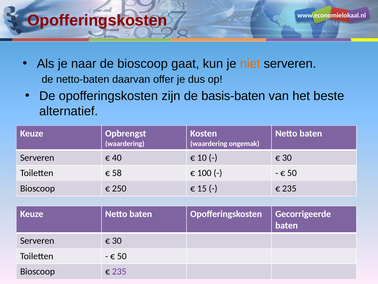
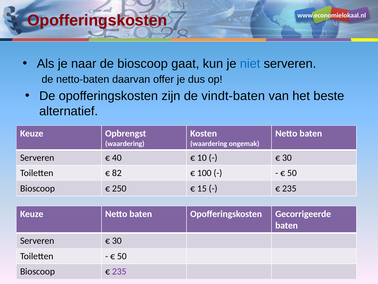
niet colour: orange -> blue
basis-baten: basis-baten -> vindt-baten
58: 58 -> 82
